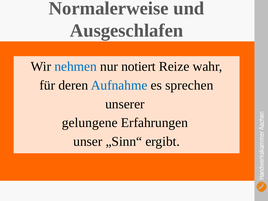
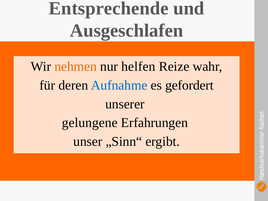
Normalerweise: Normalerweise -> Entsprechende
nehmen colour: blue -> orange
notiert: notiert -> helfen
sprechen: sprechen -> gefordert
